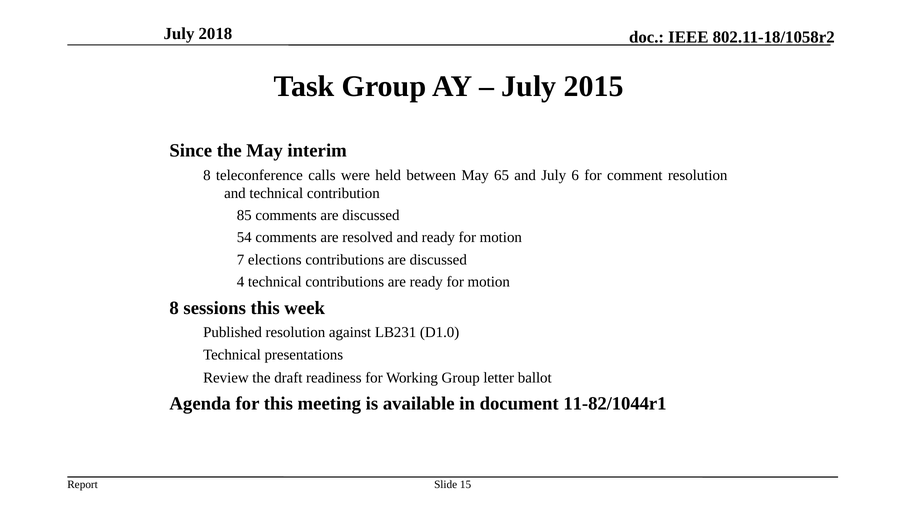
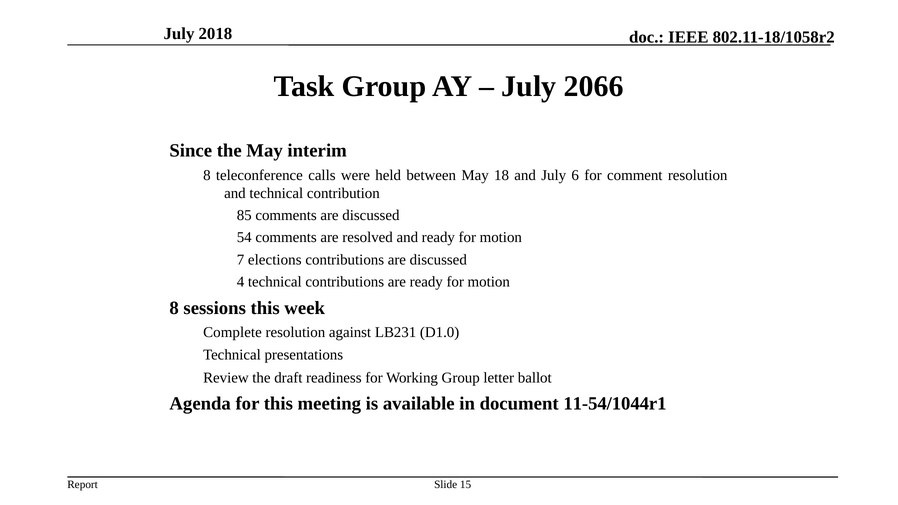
2015: 2015 -> 2066
65: 65 -> 18
Published: Published -> Complete
11-82/1044r1: 11-82/1044r1 -> 11-54/1044r1
